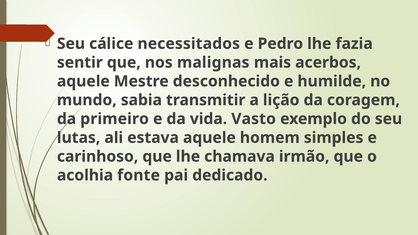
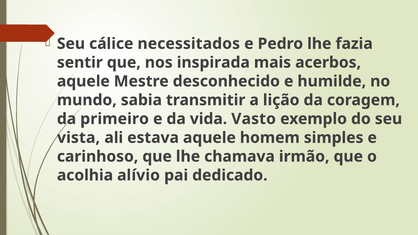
malignas: malignas -> inspirada
lutas: lutas -> vista
fonte: fonte -> alívio
